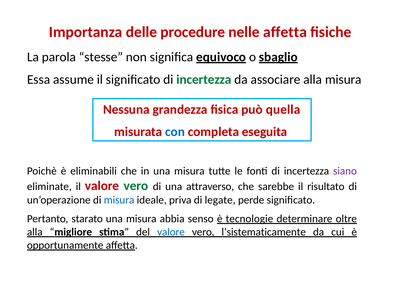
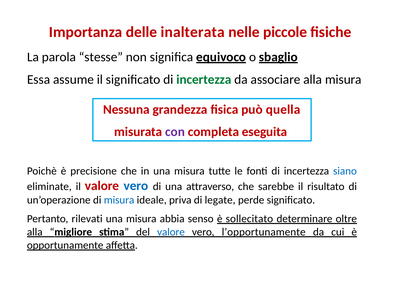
procedure: procedure -> inalterata
nelle affetta: affetta -> piccole
con colour: blue -> purple
eliminabili: eliminabili -> precisione
siano colour: purple -> blue
vero at (136, 186) colour: green -> blue
starato: starato -> rilevati
tecnologie: tecnologie -> sollecitato
l’sistematicamente: l’sistematicamente -> l’opportunamente
